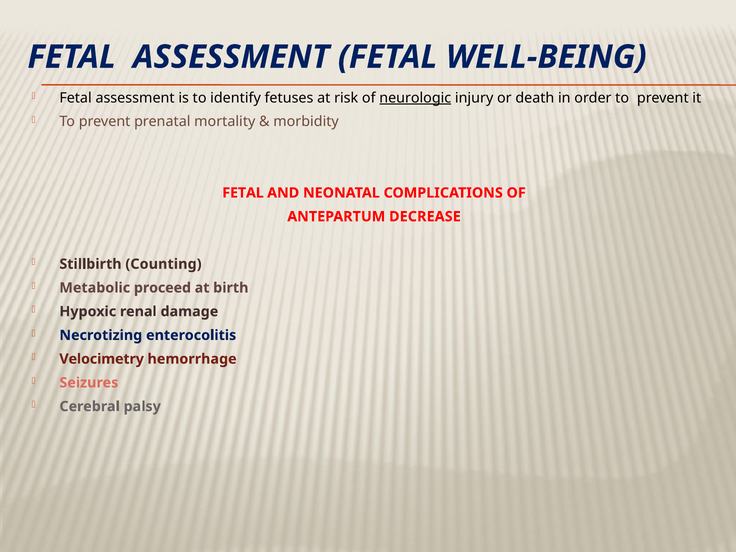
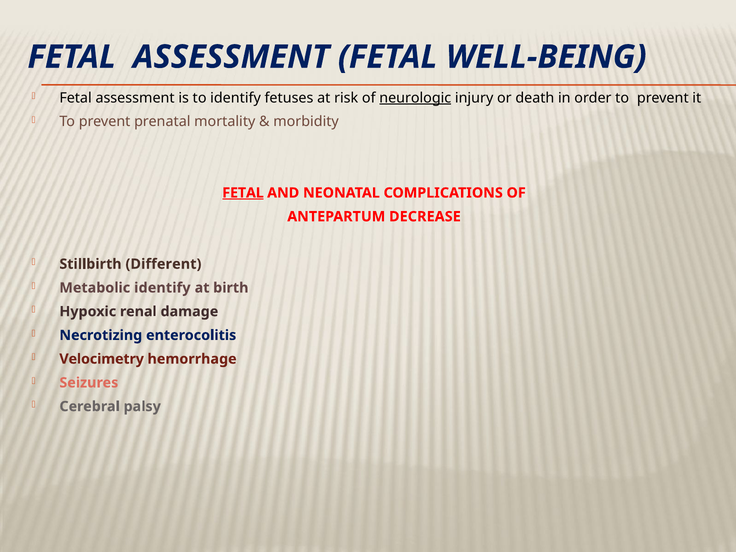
FETAL at (243, 193) underline: none -> present
Counting: Counting -> Different
Metabolic proceed: proceed -> identify
